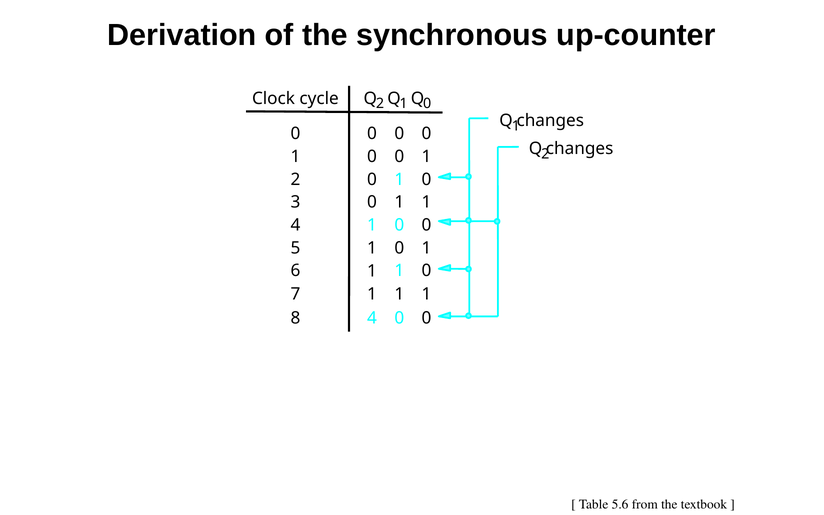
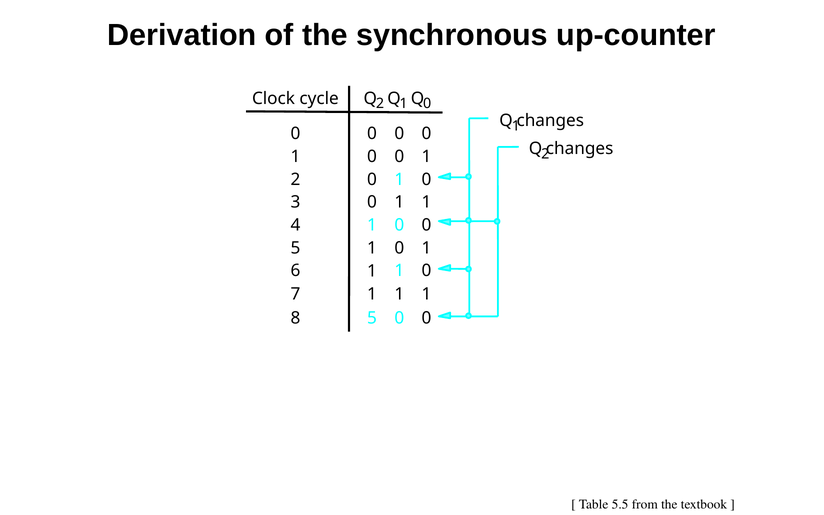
8 4: 4 -> 5
5.6: 5.6 -> 5.5
